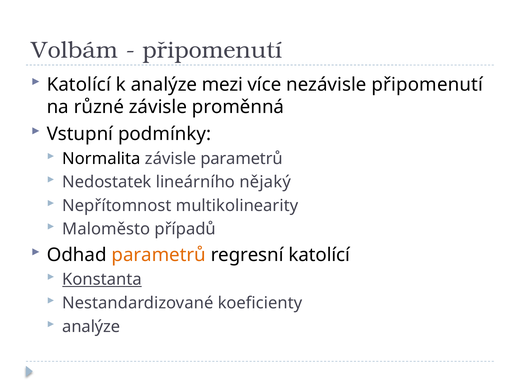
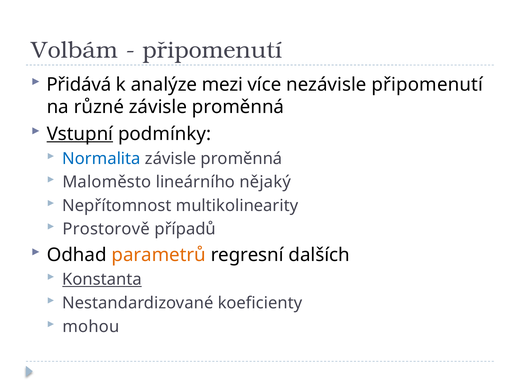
Katolící at (79, 84): Katolící -> Přidává
Vstupní underline: none -> present
Normalita colour: black -> blue
parametrů at (242, 159): parametrů -> proměnná
Nedostatek: Nedostatek -> Maloměsto
Maloměsto: Maloměsto -> Prostorově
regresní katolící: katolící -> dalších
analýze at (91, 327): analýze -> mohou
